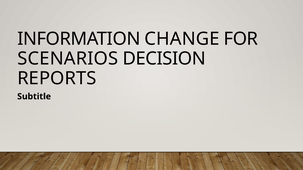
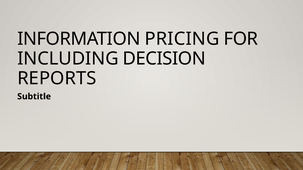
CHANGE: CHANGE -> PRICING
SCENARIOS: SCENARIOS -> INCLUDING
